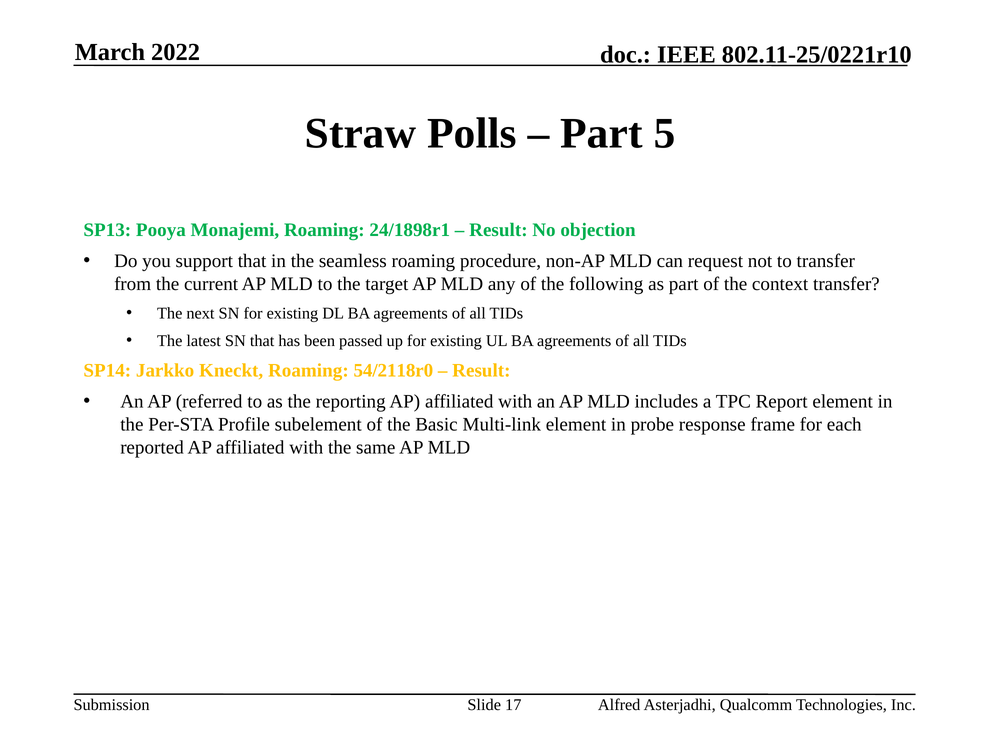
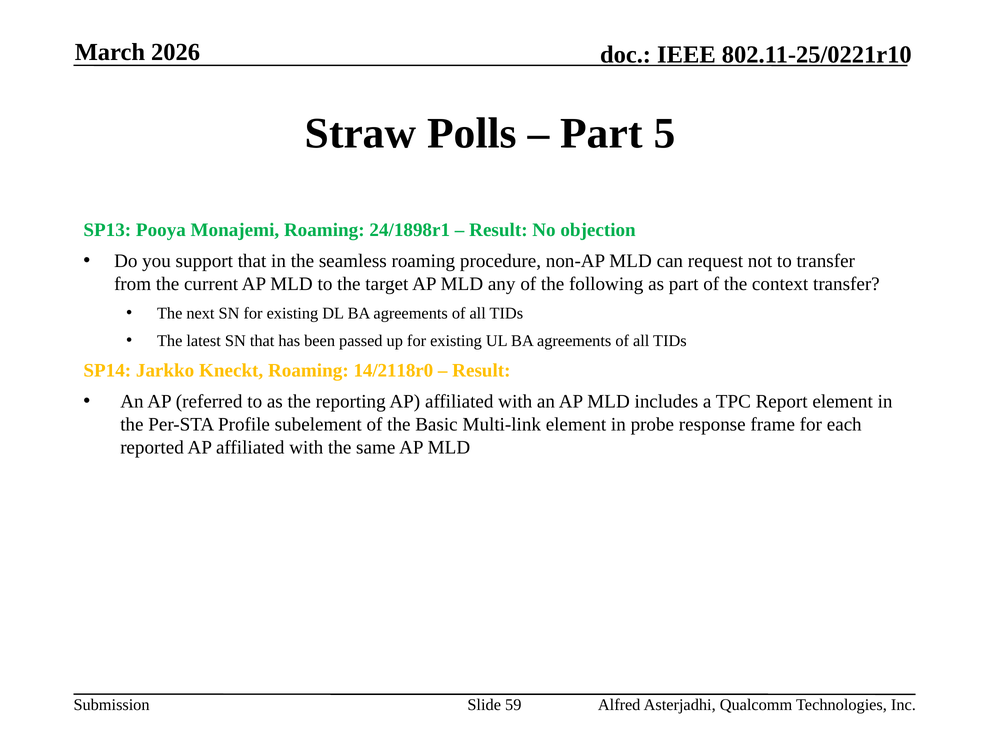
2022: 2022 -> 2026
54/2118r0: 54/2118r0 -> 14/2118r0
17: 17 -> 59
